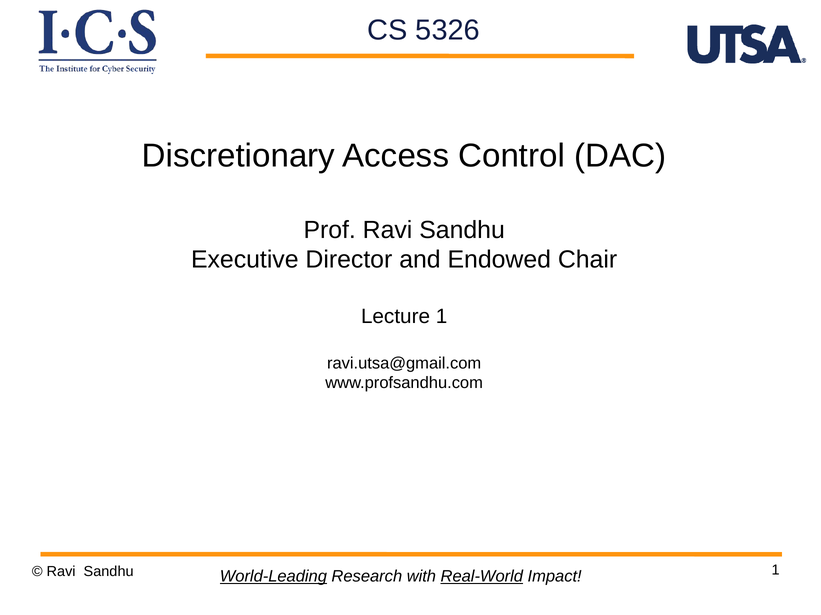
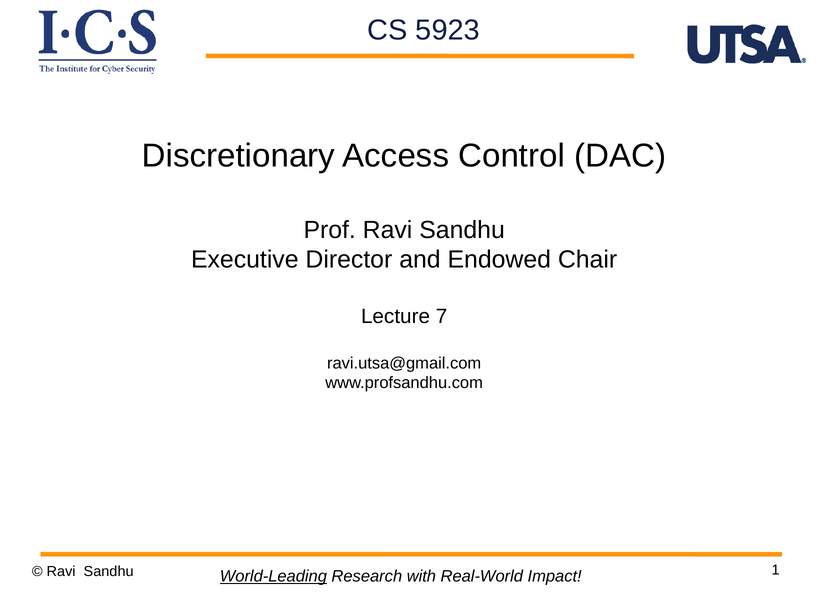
5326: 5326 -> 5923
Lecture 1: 1 -> 7
Real-World underline: present -> none
